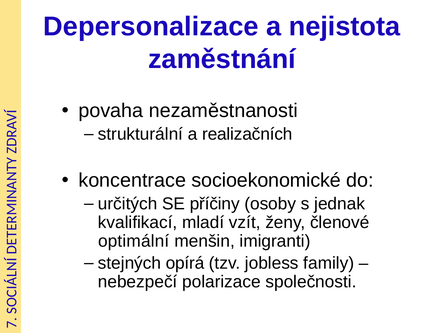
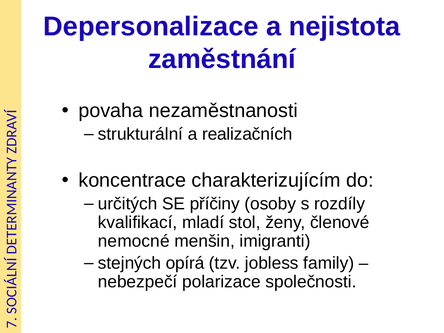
socioekonomické: socioekonomické -> charakterizujícím
jednak: jednak -> rozdíly
vzít: vzít -> stol
optimální: optimální -> nemocné
